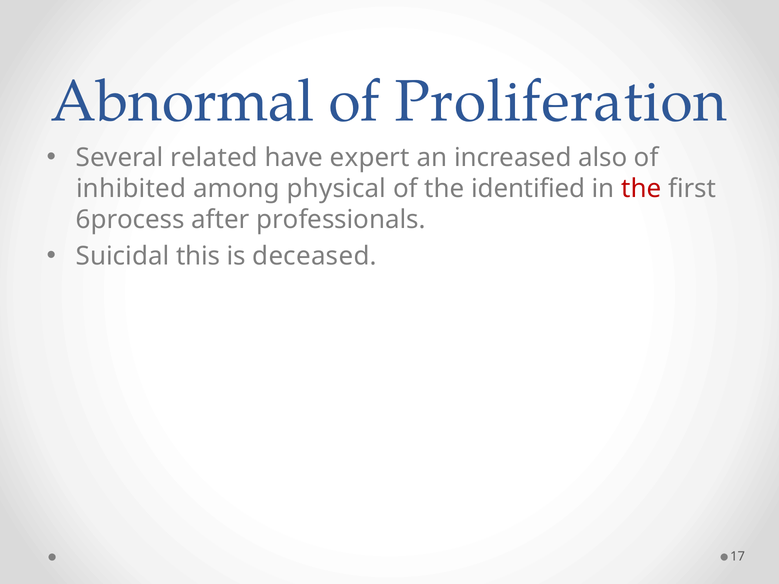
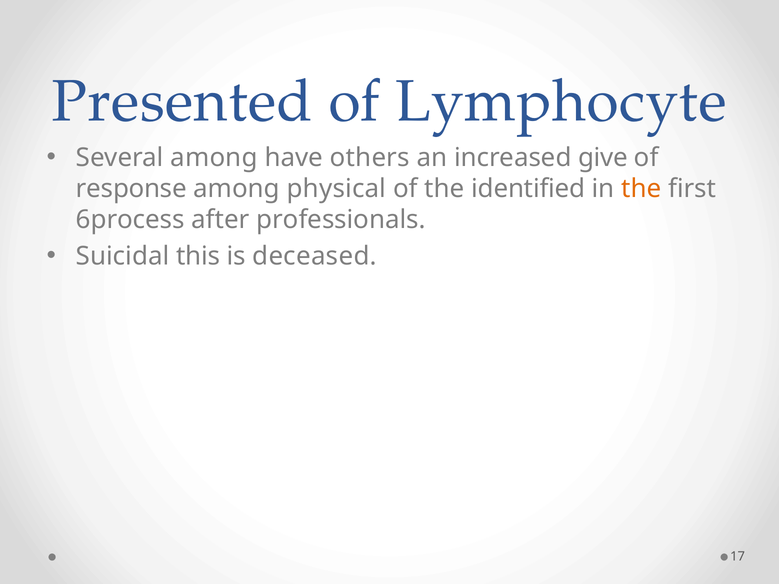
Abnormal: Abnormal -> Presented
Proliferation: Proliferation -> Lymphocyte
Several related: related -> among
expert: expert -> others
also: also -> give
inhibited: inhibited -> response
the at (641, 189) colour: red -> orange
